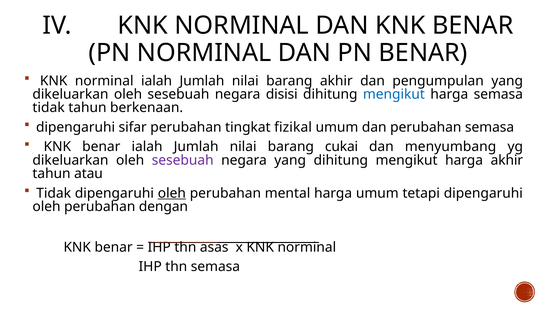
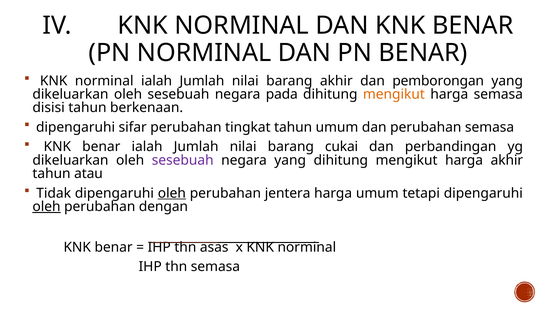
pengumpulan: pengumpulan -> pemborongan
disisi: disisi -> pada
mengikut at (394, 94) colour: blue -> orange
tidak at (49, 107): tidak -> disisi
tingkat fizikal: fizikal -> tahun
menyumbang: menyumbang -> perbandingan
mental: mental -> jentera
oleh at (47, 206) underline: none -> present
